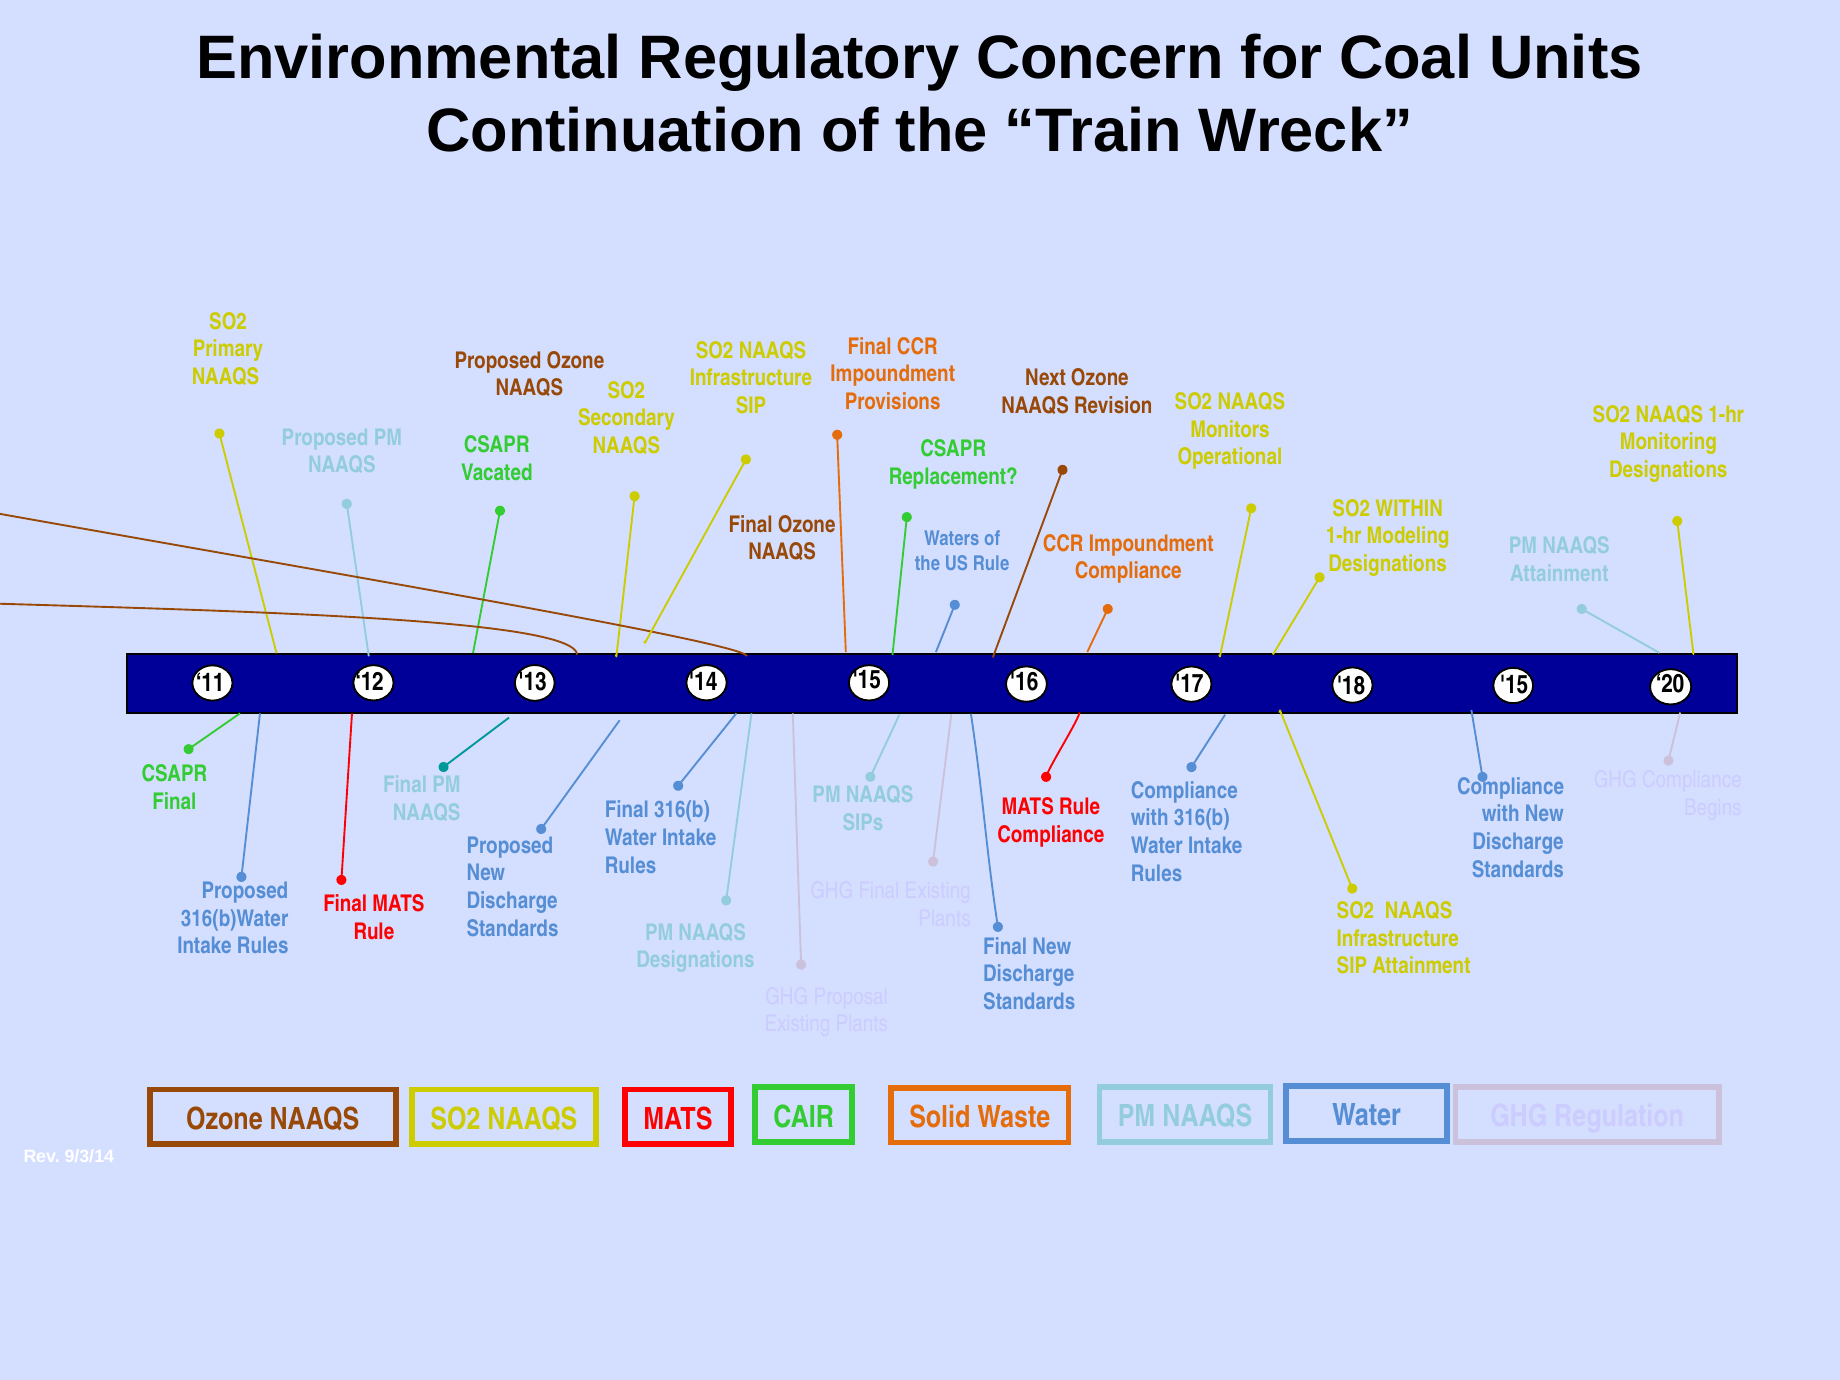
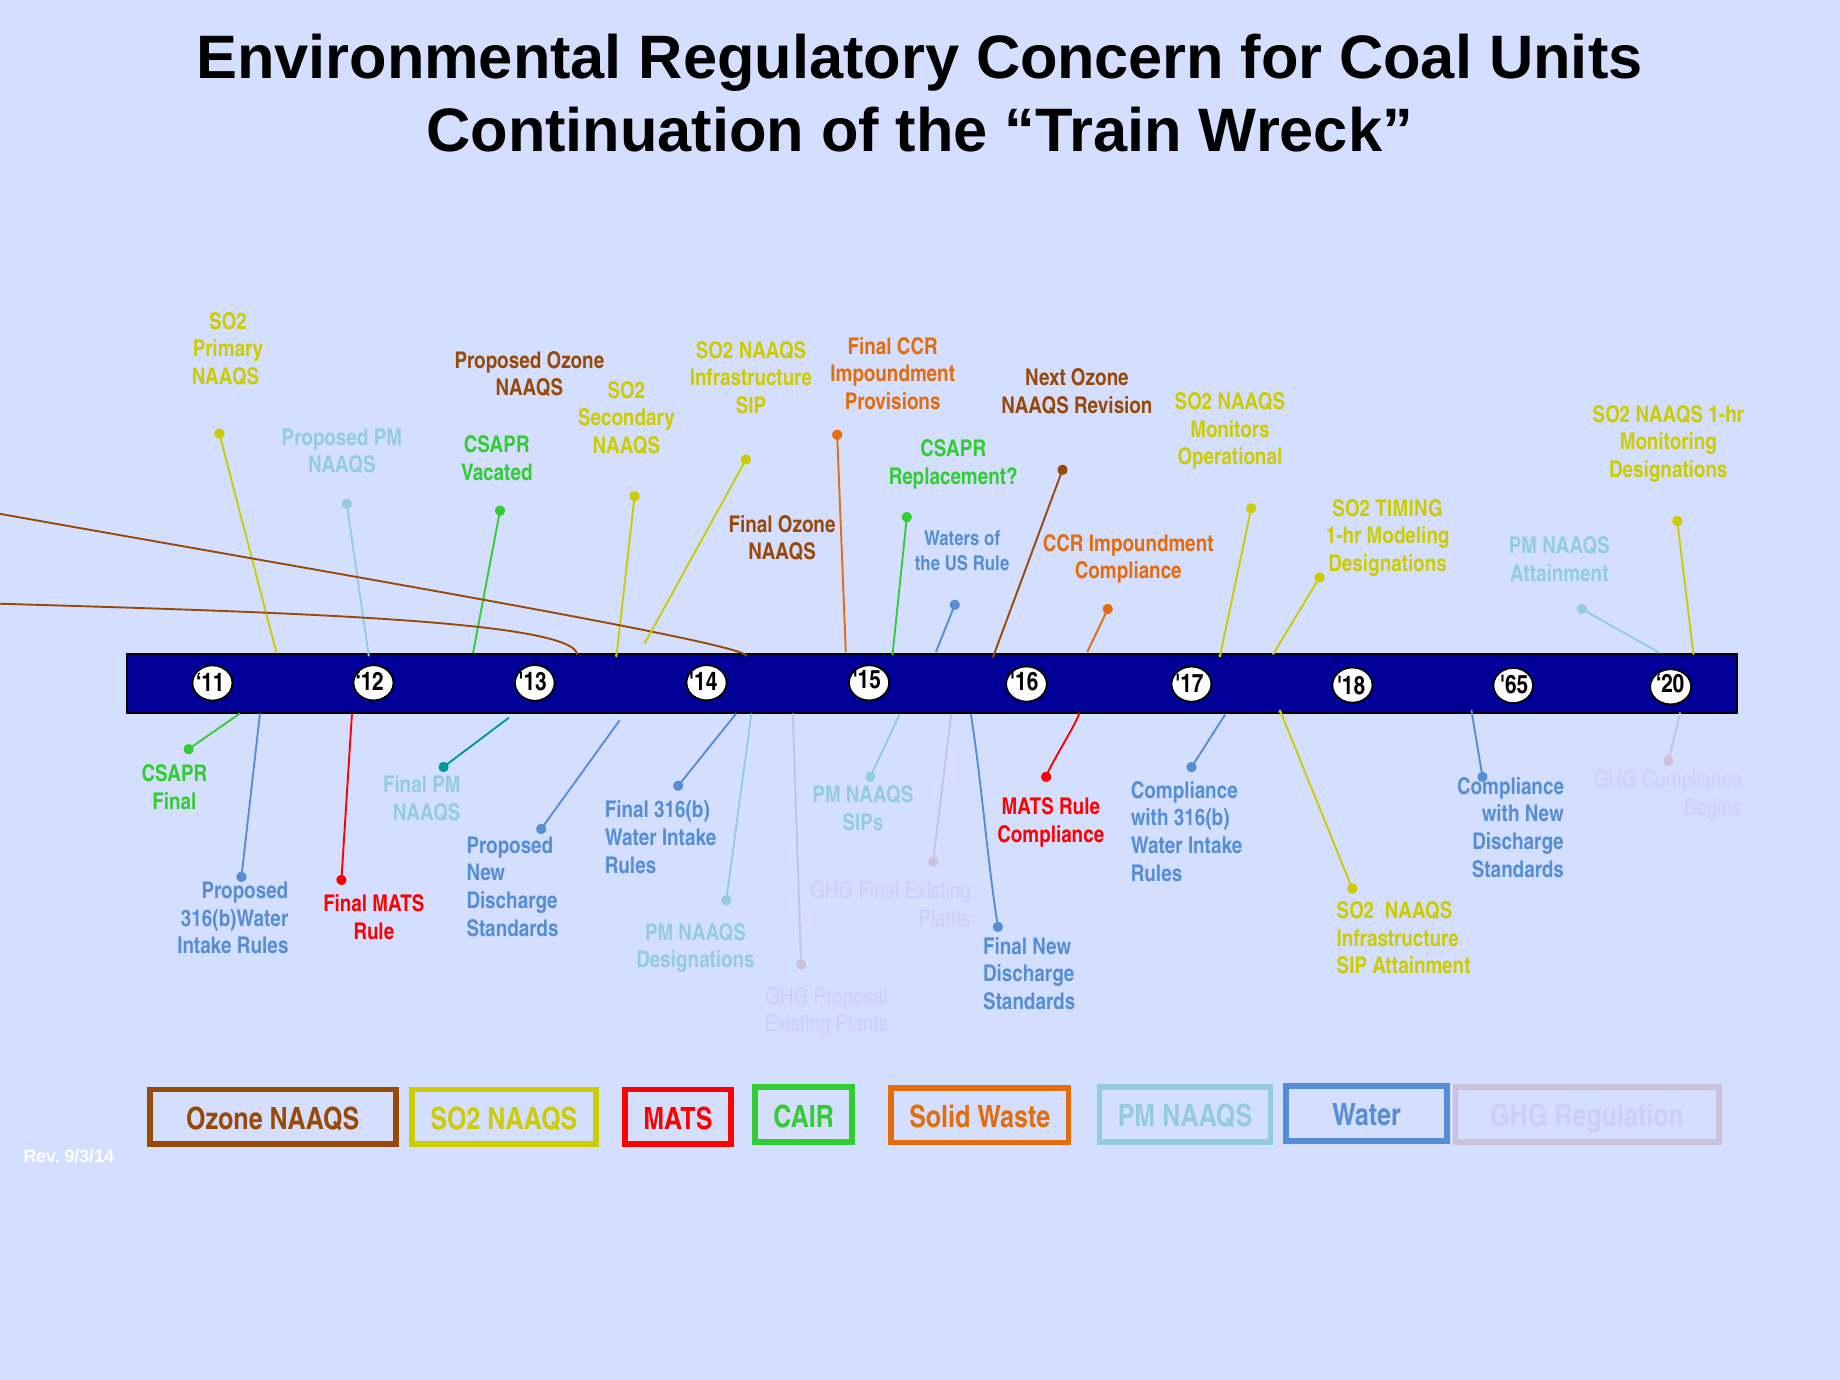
WITHIN: WITHIN -> TIMING
18 15: 15 -> 65
